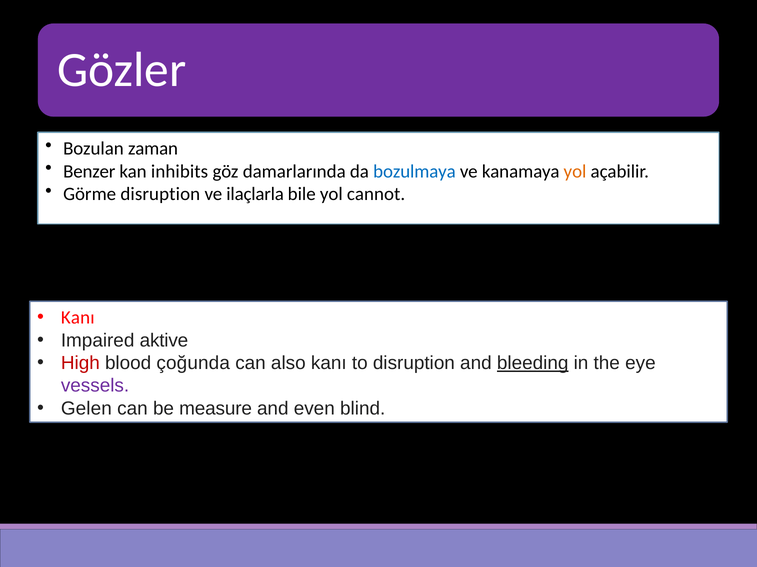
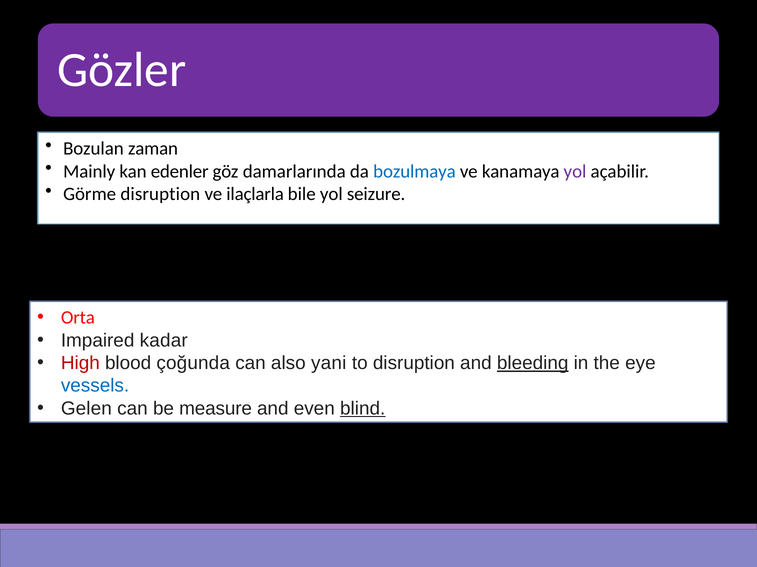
Benzer: Benzer -> Mainly
inhibits: inhibits -> edenler
yol at (575, 172) colour: orange -> purple
cannot: cannot -> seizure
Kanı at (78, 318): Kanı -> Orta
aktive: aktive -> kadar
also kanı: kanı -> yani
vessels colour: purple -> blue
blind underline: none -> present
